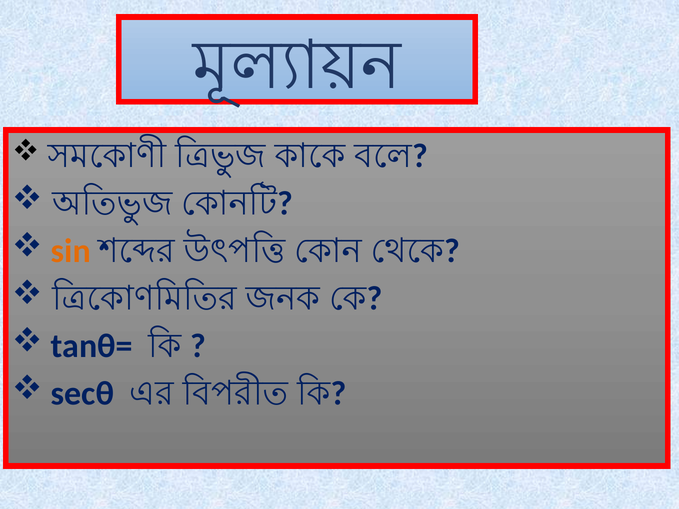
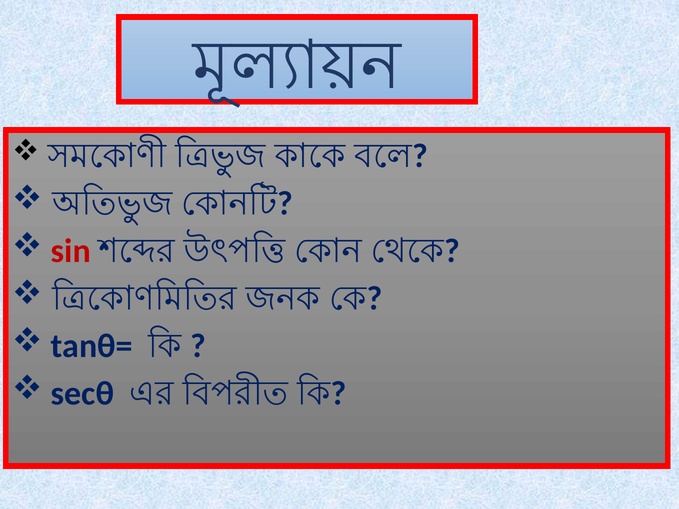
sin colour: orange -> red
